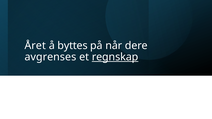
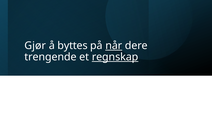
Året: Året -> Gjør
når underline: none -> present
avgrenses: avgrenses -> trengende
